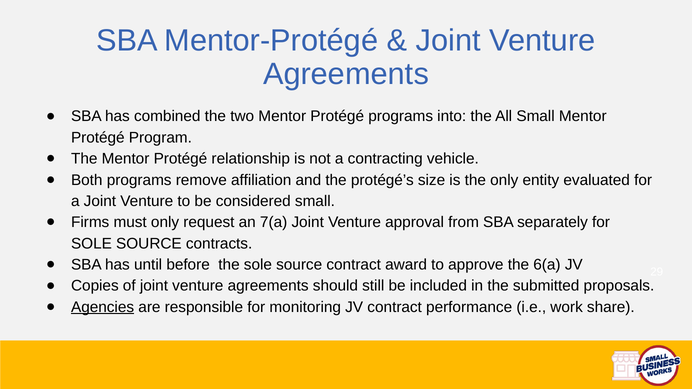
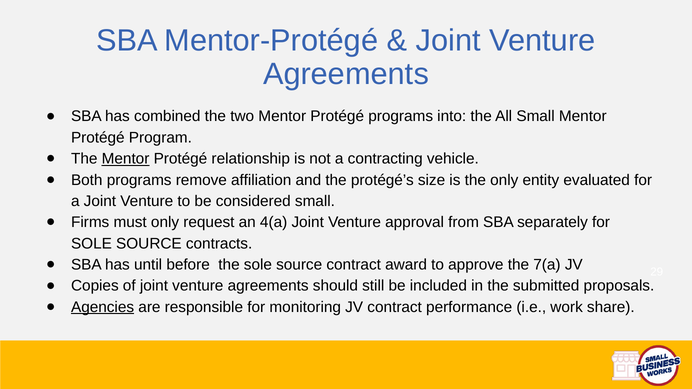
Mentor at (126, 159) underline: none -> present
7(a: 7(a -> 4(a
6(a: 6(a -> 7(a
